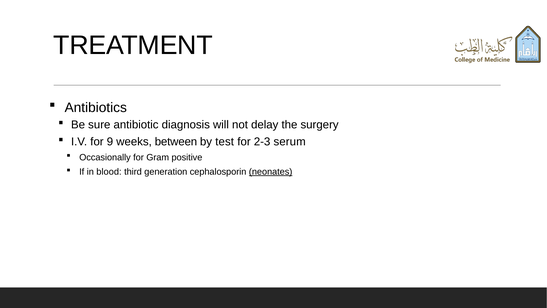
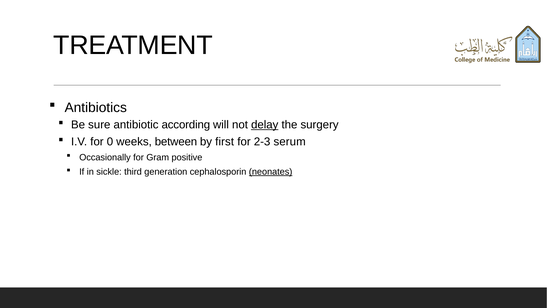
diagnosis: diagnosis -> according
delay underline: none -> present
9: 9 -> 0
test: test -> first
blood: blood -> sickle
